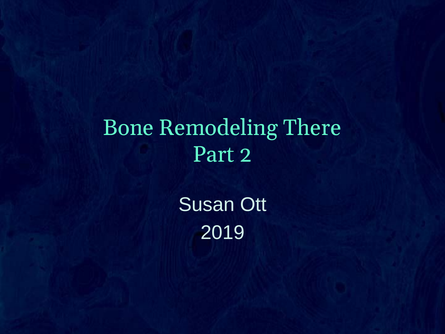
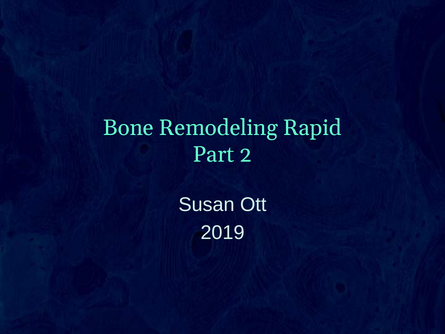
There: There -> Rapid
